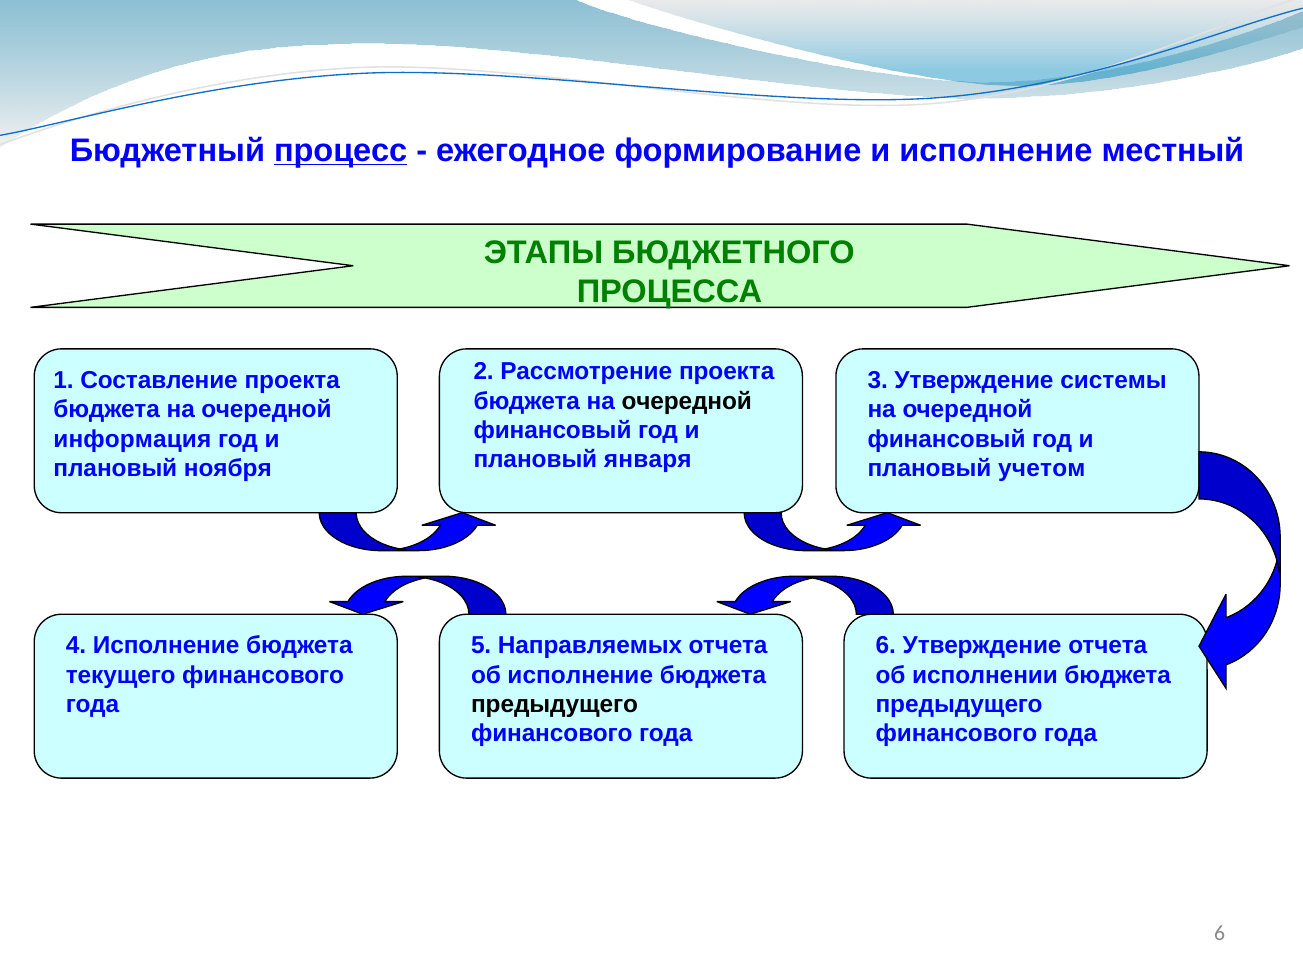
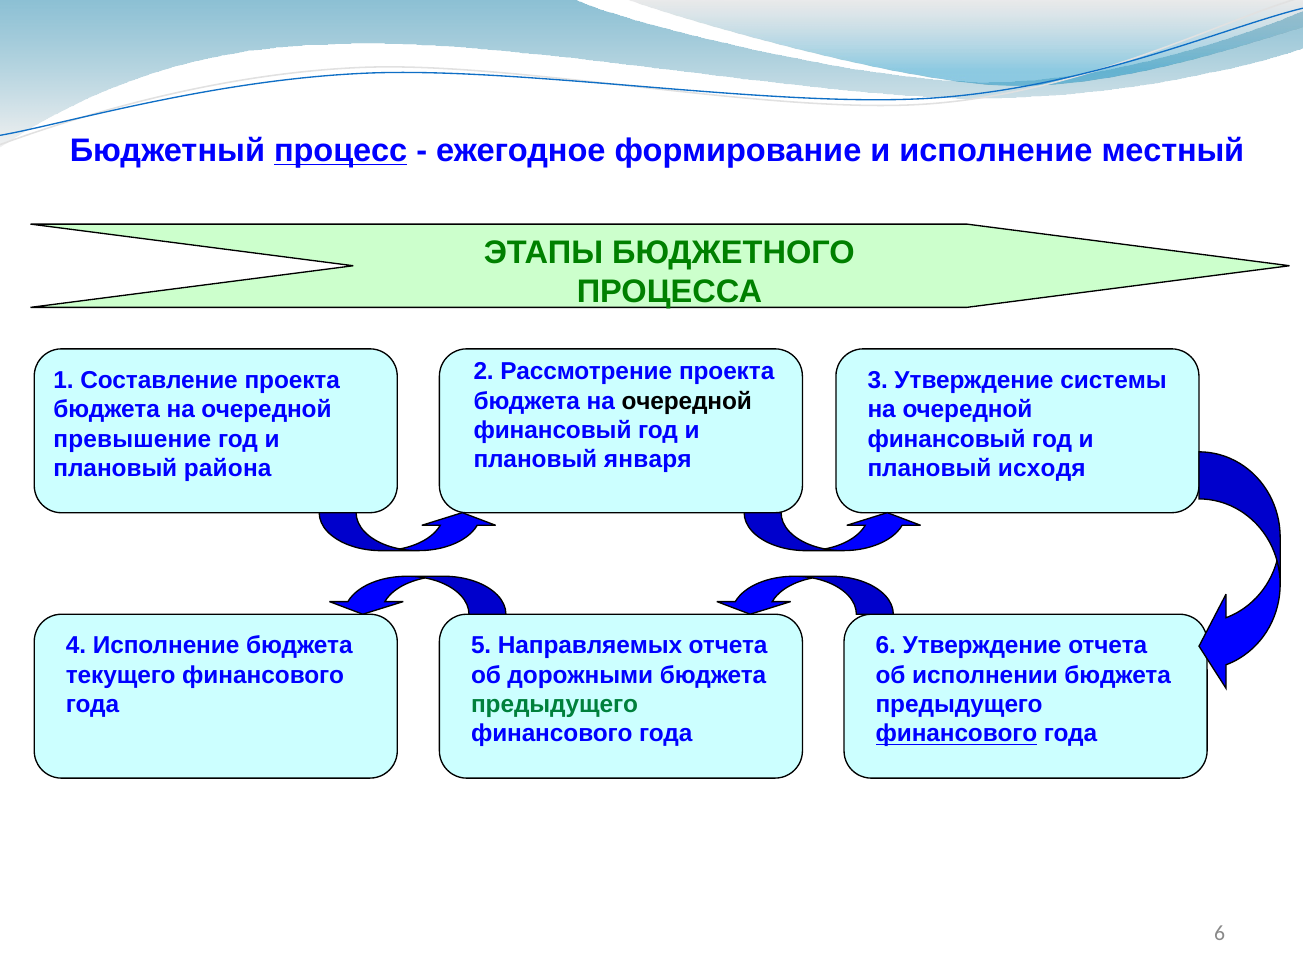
информация: информация -> превышение
ноября: ноября -> района
учетом: учетом -> исходя
об исполнение: исполнение -> дорожными
предыдущего at (555, 704) colour: black -> green
финансового at (957, 733) underline: none -> present
